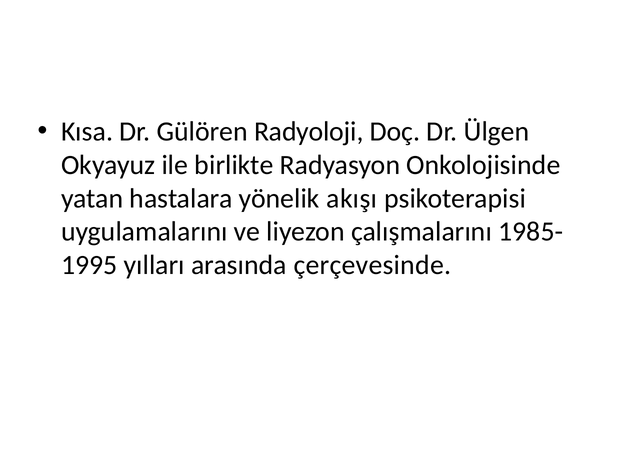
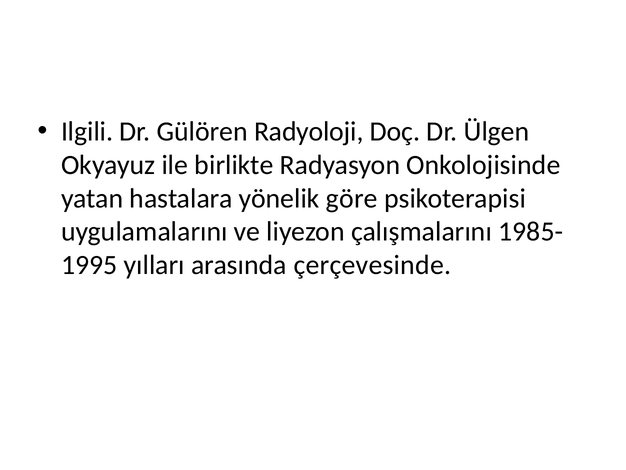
Kısa: Kısa -> Ilgili
akışı: akışı -> göre
